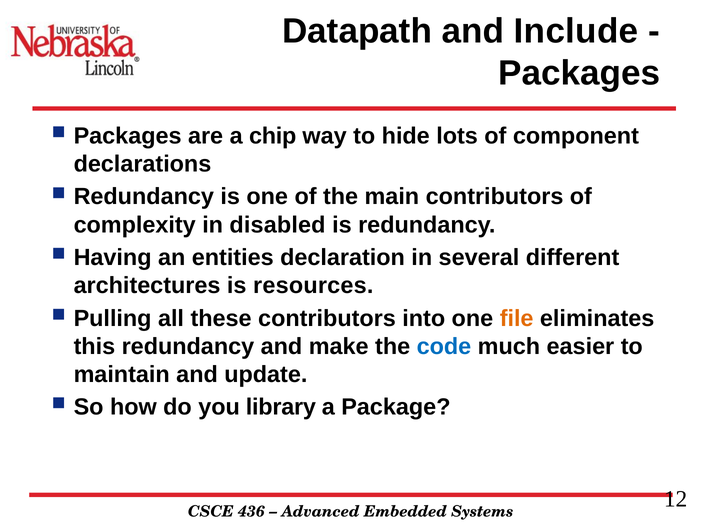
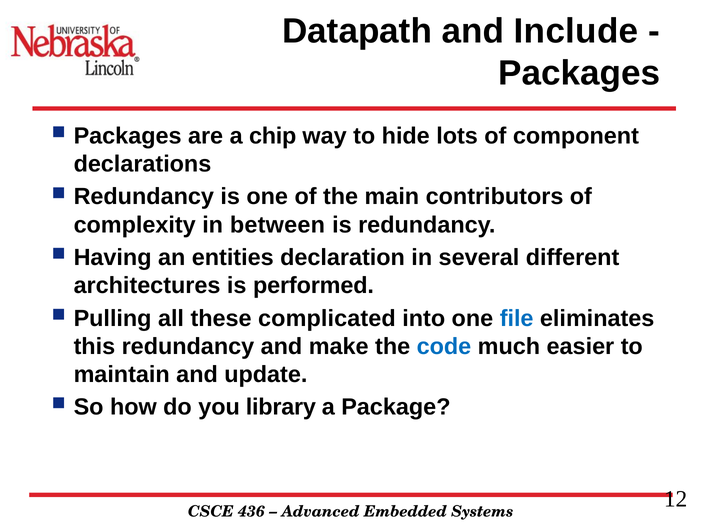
disabled: disabled -> between
resources: resources -> performed
these contributors: contributors -> complicated
file colour: orange -> blue
